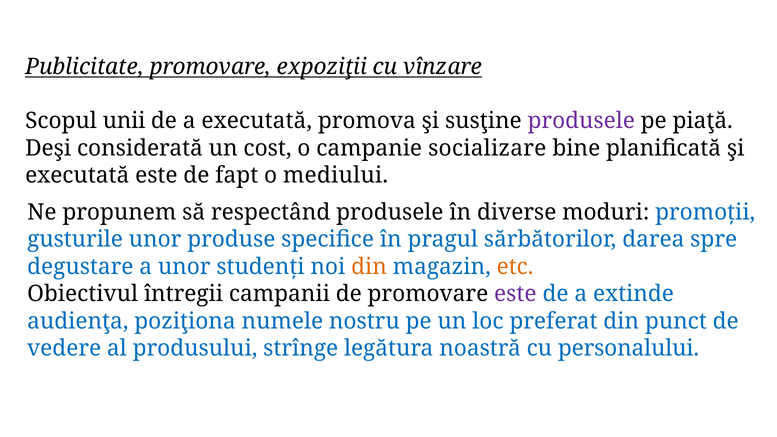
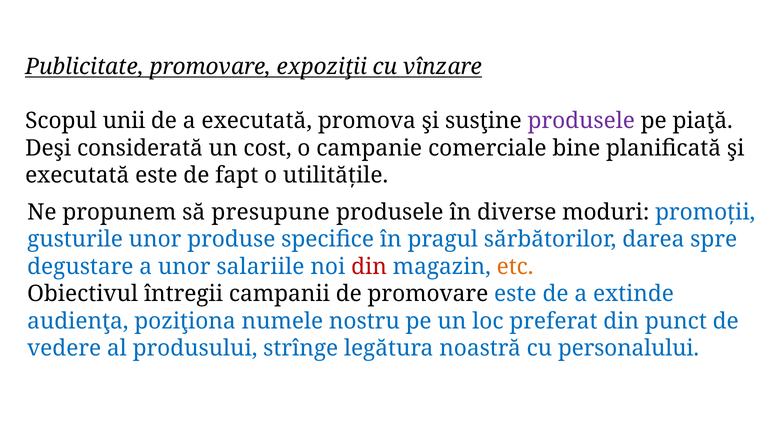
socializare: socializare -> comerciale
mediului: mediului -> utilitățile
respectând: respectând -> presupune
studenți: studenți -> salariile
din at (369, 267) colour: orange -> red
este at (515, 294) colour: purple -> blue
